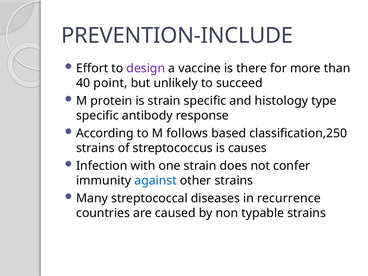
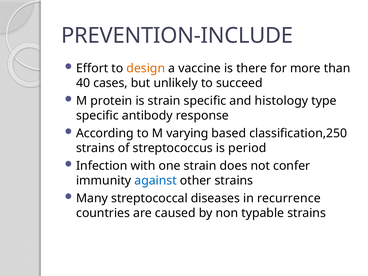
design colour: purple -> orange
point: point -> cases
follows: follows -> varying
causes: causes -> period
